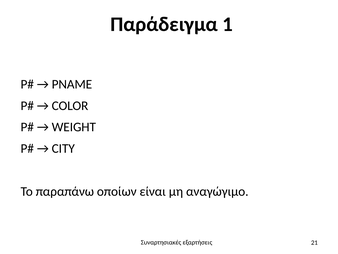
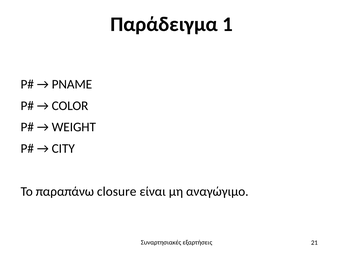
οποίων: οποίων -> closure
